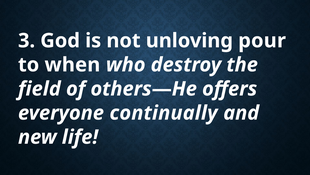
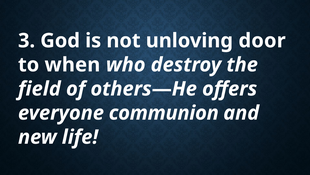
pour: pour -> door
continually: continually -> communion
